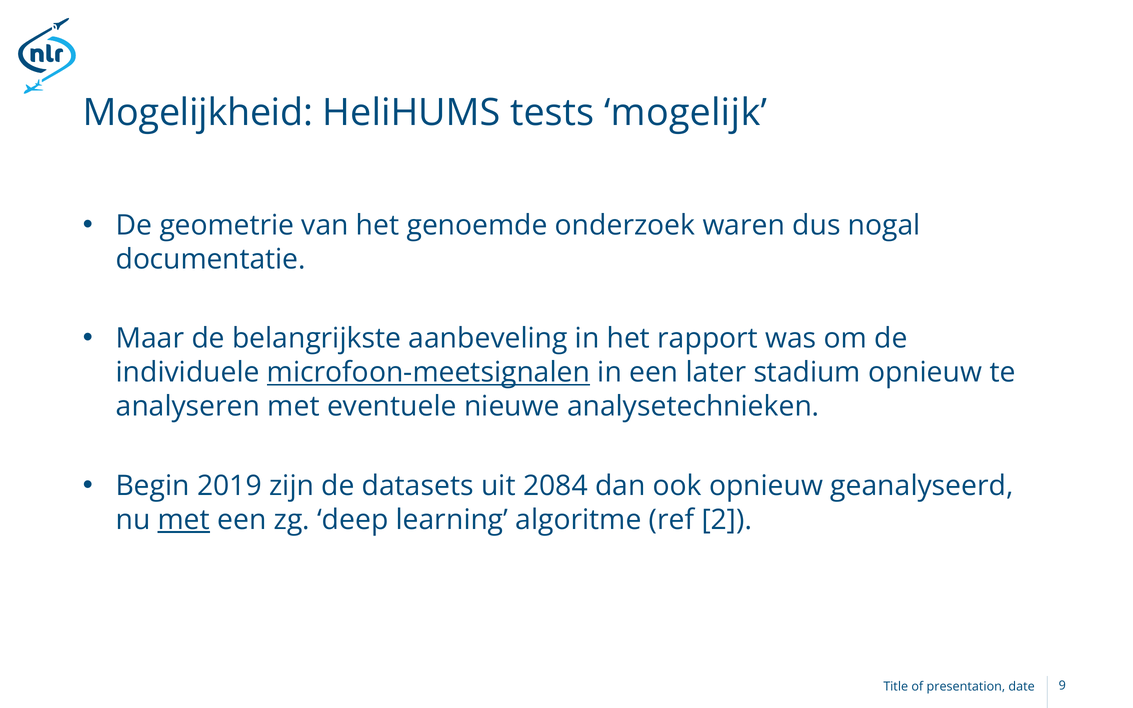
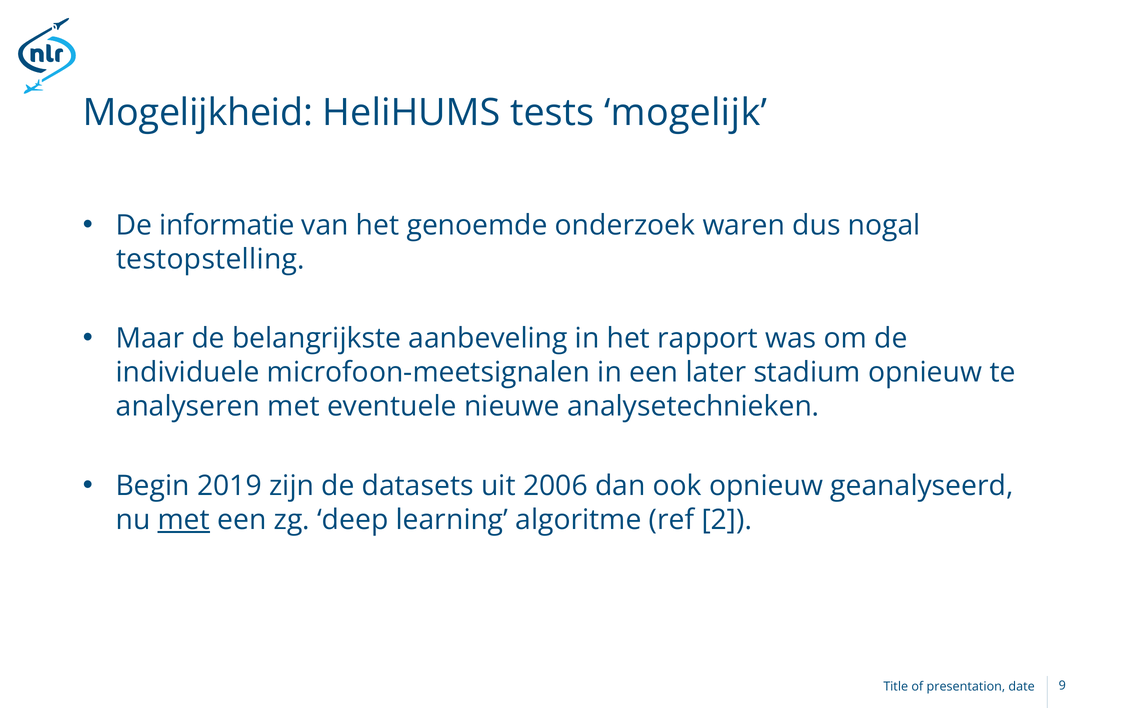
geometrie: geometrie -> informatie
documentatie: documentatie -> testopstelling
microfoon-meetsignalen underline: present -> none
2084: 2084 -> 2006
